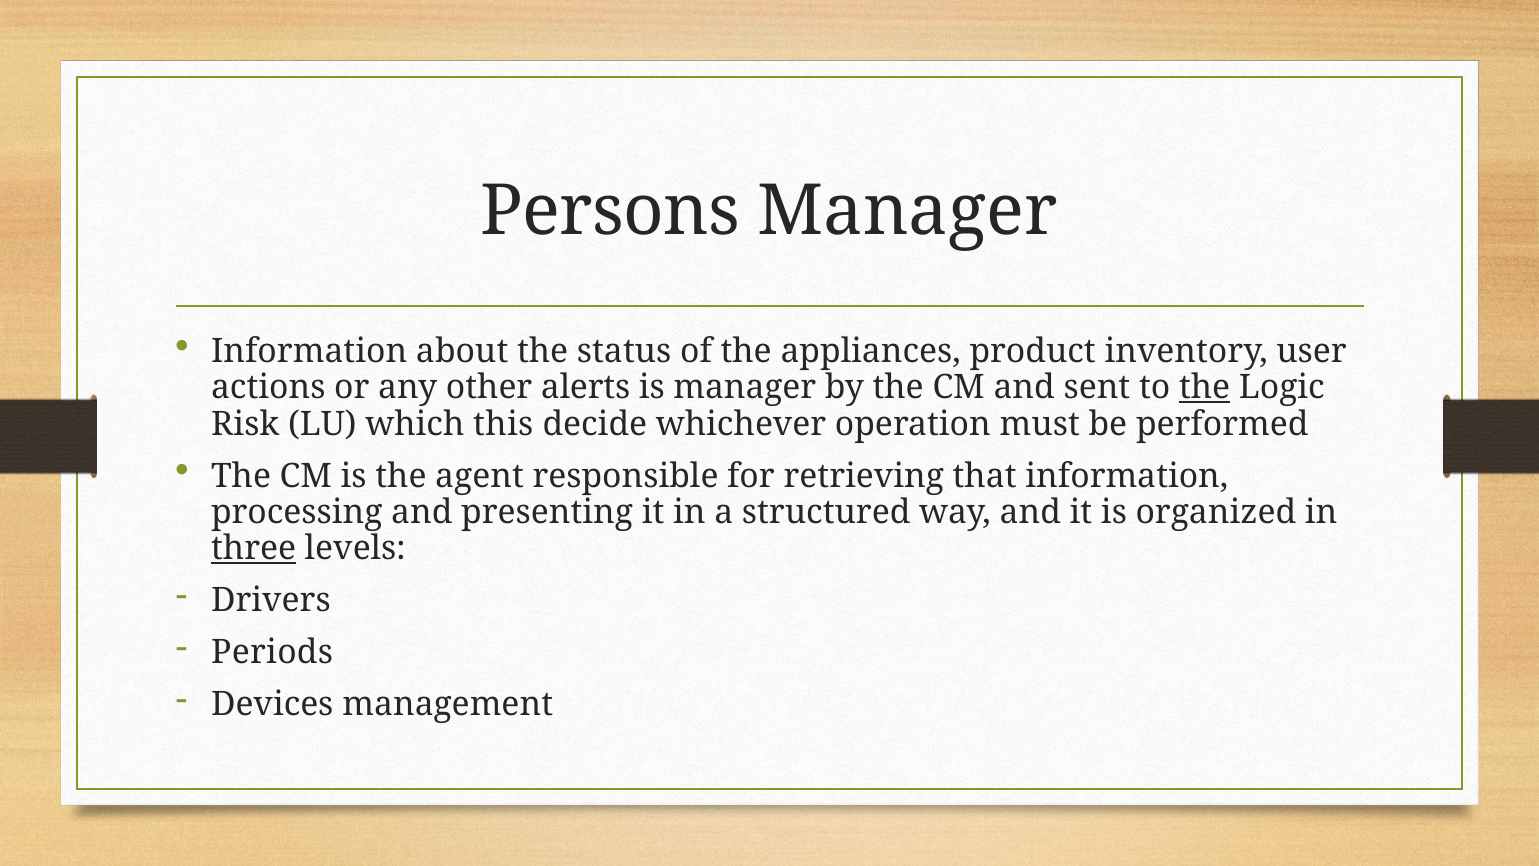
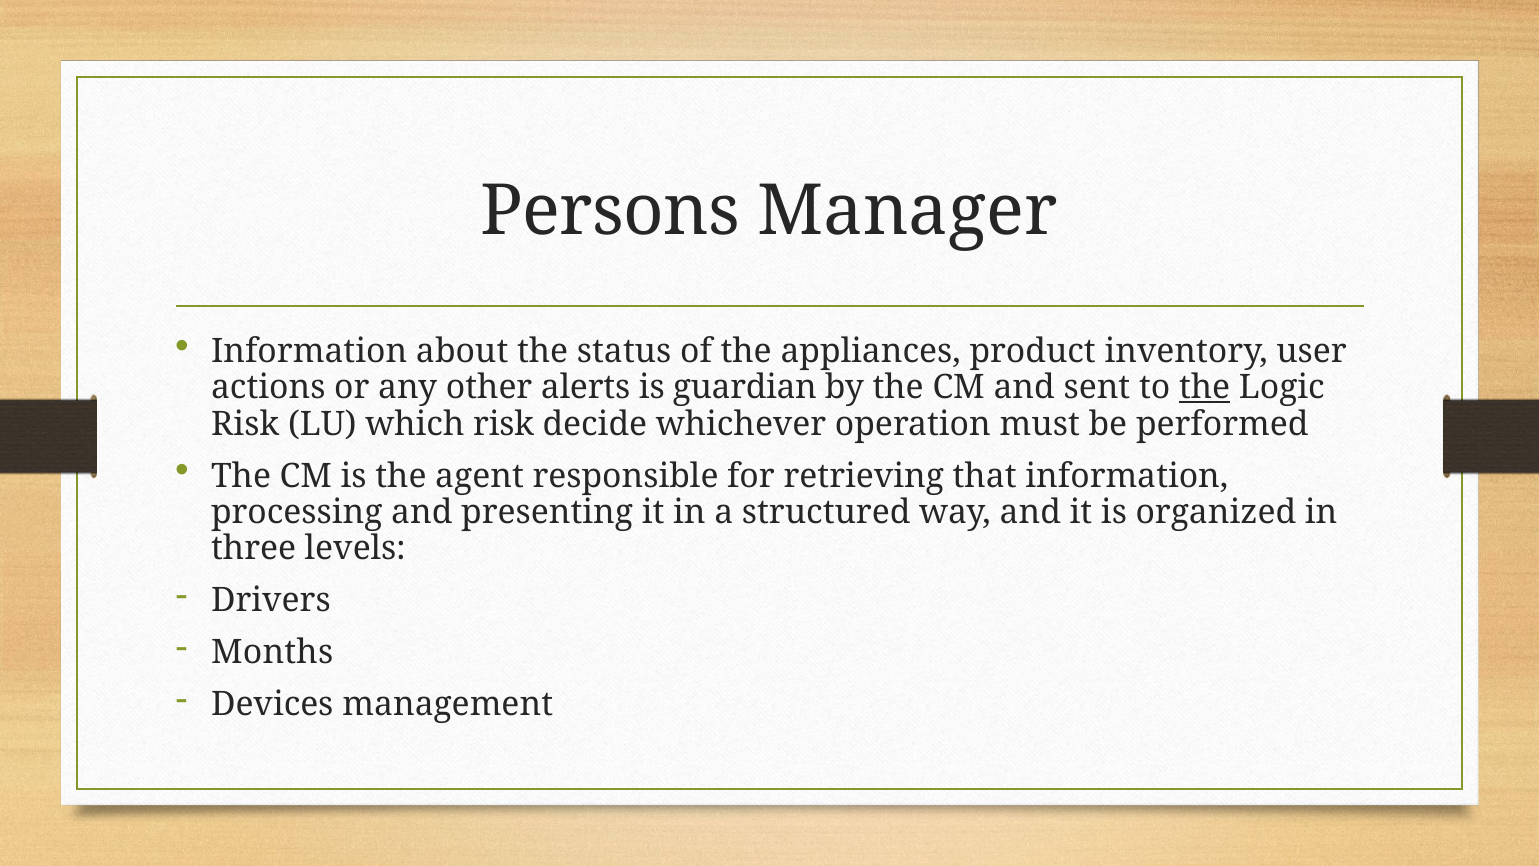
is manager: manager -> guardian
which this: this -> risk
three underline: present -> none
Periods: Periods -> Months
